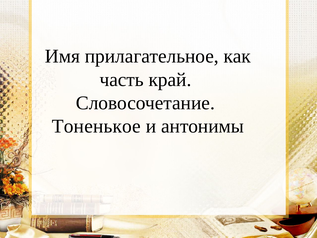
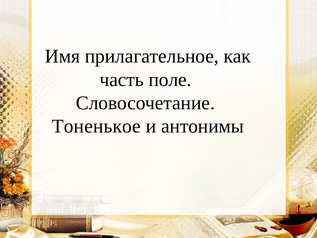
край: край -> поле
